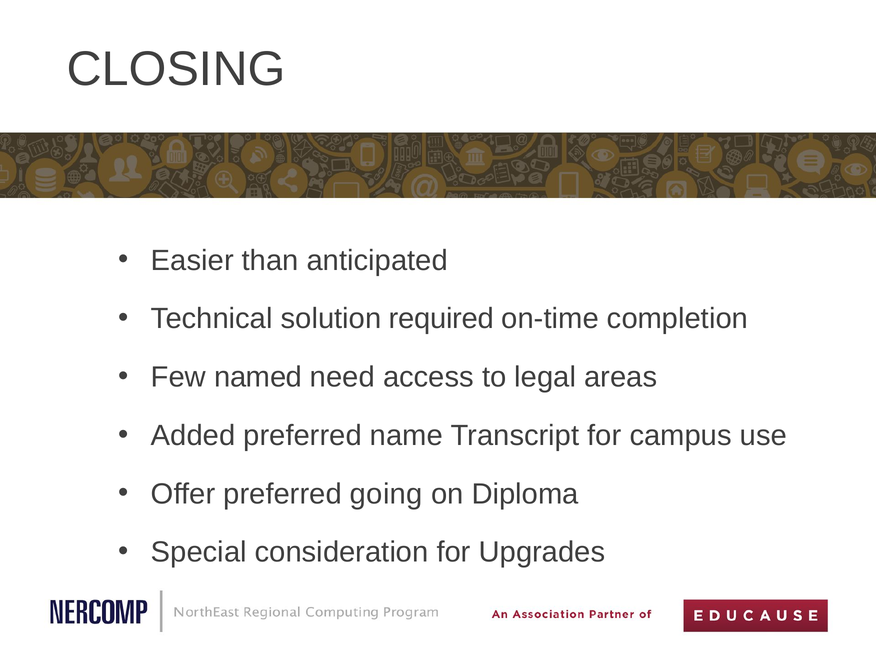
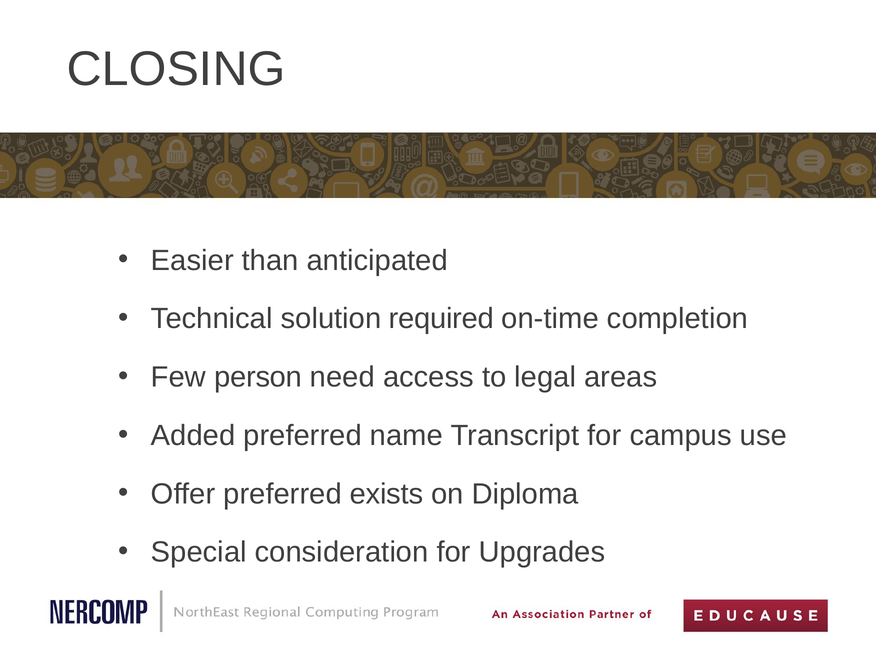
named: named -> person
going: going -> exists
